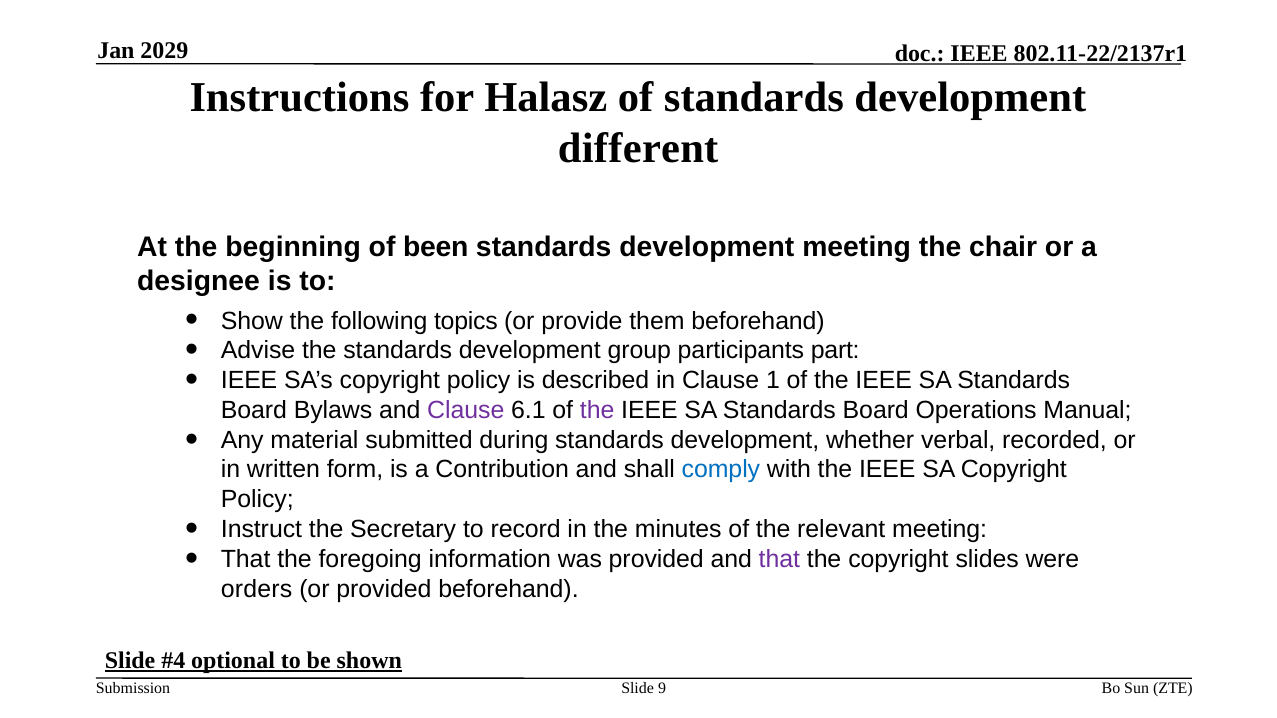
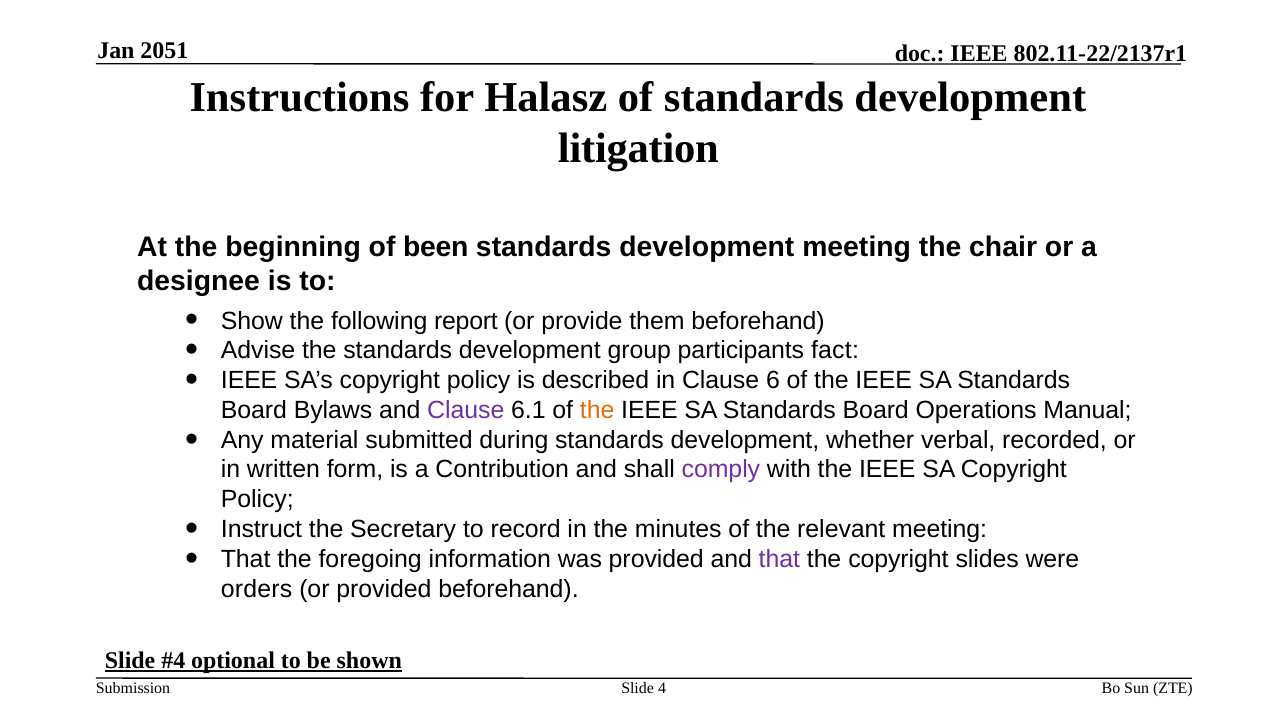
2029: 2029 -> 2051
different: different -> litigation
topics: topics -> report
part: part -> fact
1: 1 -> 6
the at (597, 410) colour: purple -> orange
comply colour: blue -> purple
9: 9 -> 4
